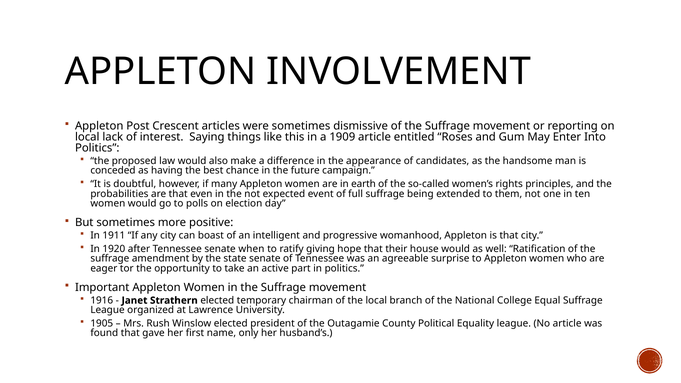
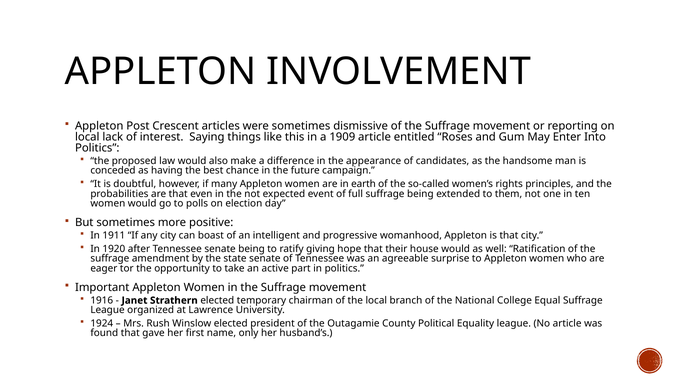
senate when: when -> being
1905: 1905 -> 1924
